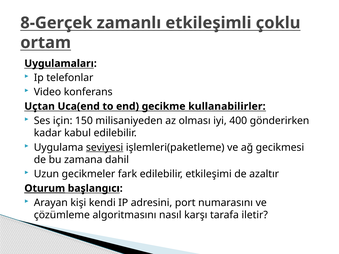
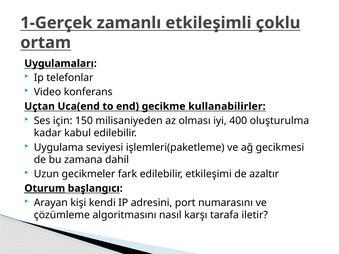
8-Gerçek: 8-Gerçek -> 1-Gerçek
gönderirken: gönderirken -> oluşturulma
seviyesi underline: present -> none
